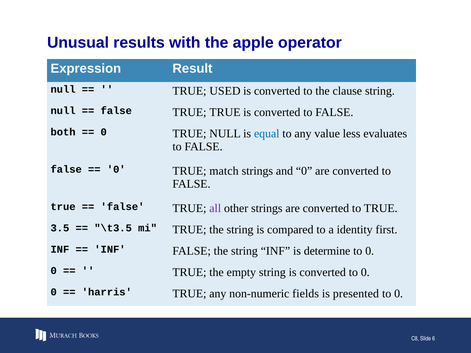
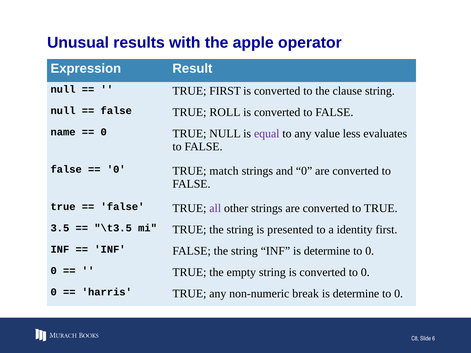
TRUE USED: USED -> FIRST
TRUE TRUE: TRUE -> ROLL
both: both -> name
equal colour: blue -> purple
compared: compared -> presented
fields: fields -> break
presented at (356, 294): presented -> determine
